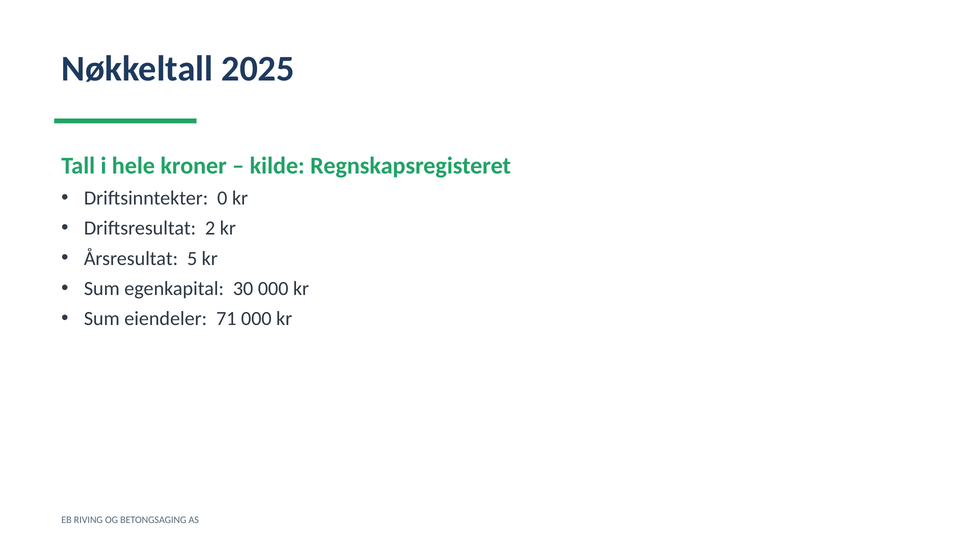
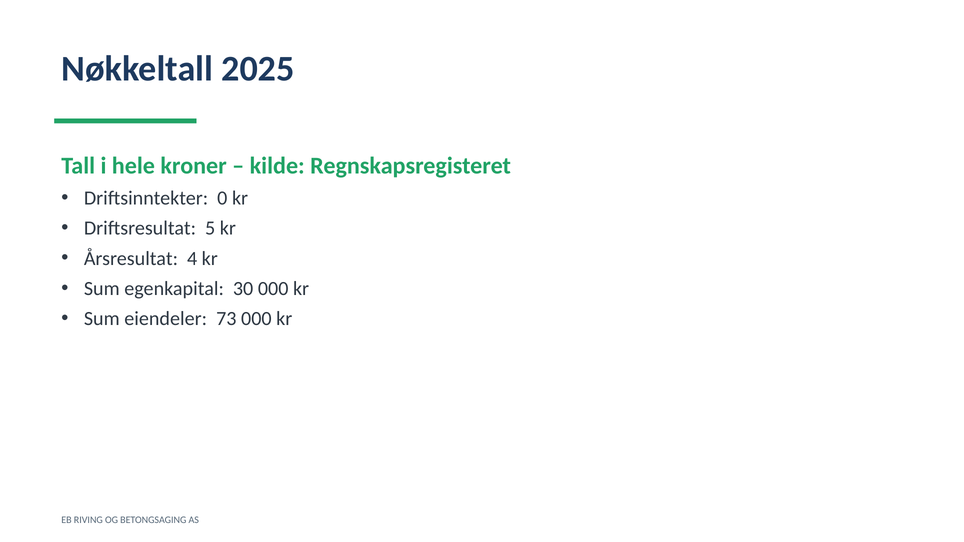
2: 2 -> 5
5: 5 -> 4
71: 71 -> 73
